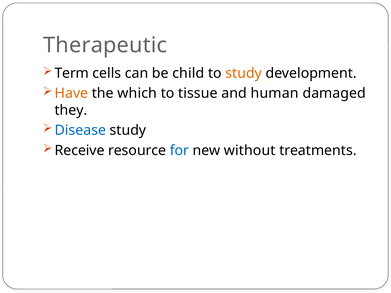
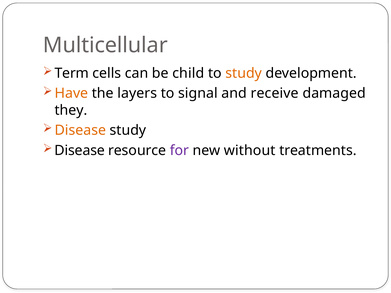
Therapeutic: Therapeutic -> Multicellular
which: which -> layers
tissue: tissue -> signal
human: human -> receive
Disease at (80, 130) colour: blue -> orange
Receive at (80, 150): Receive -> Disease
for colour: blue -> purple
